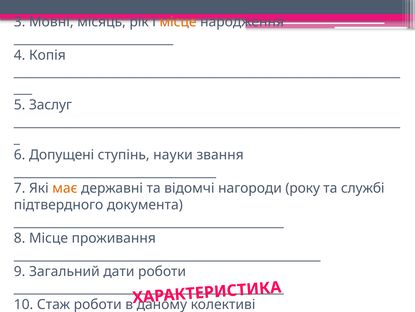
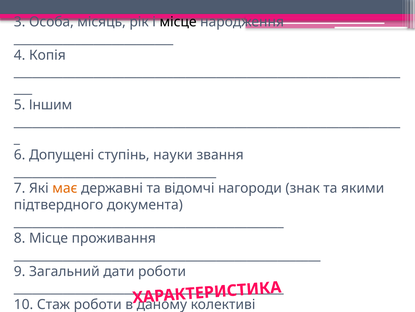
Мовні: Мовні -> Особа
місце at (178, 22) colour: orange -> black
5 Заслуг: Заслуг -> Іншим
року: року -> знак
службі: службі -> якими
